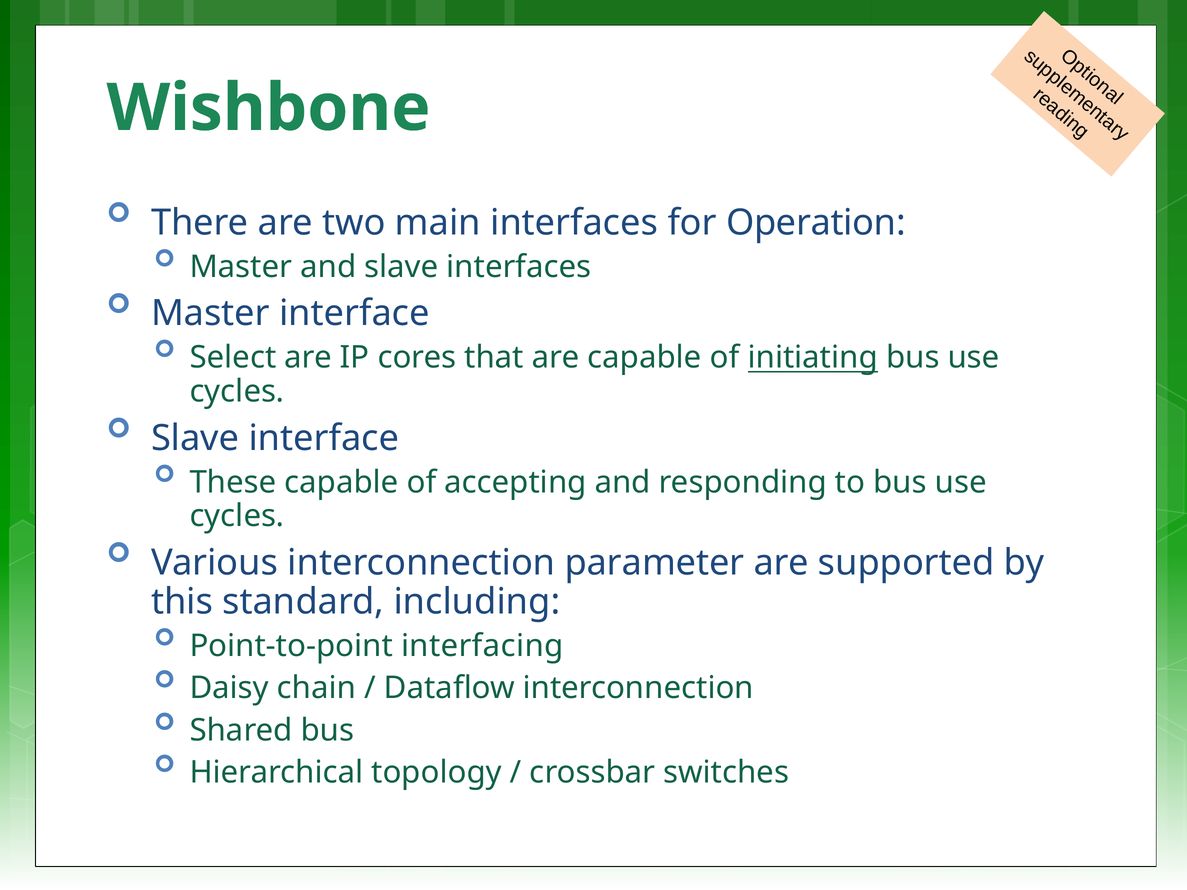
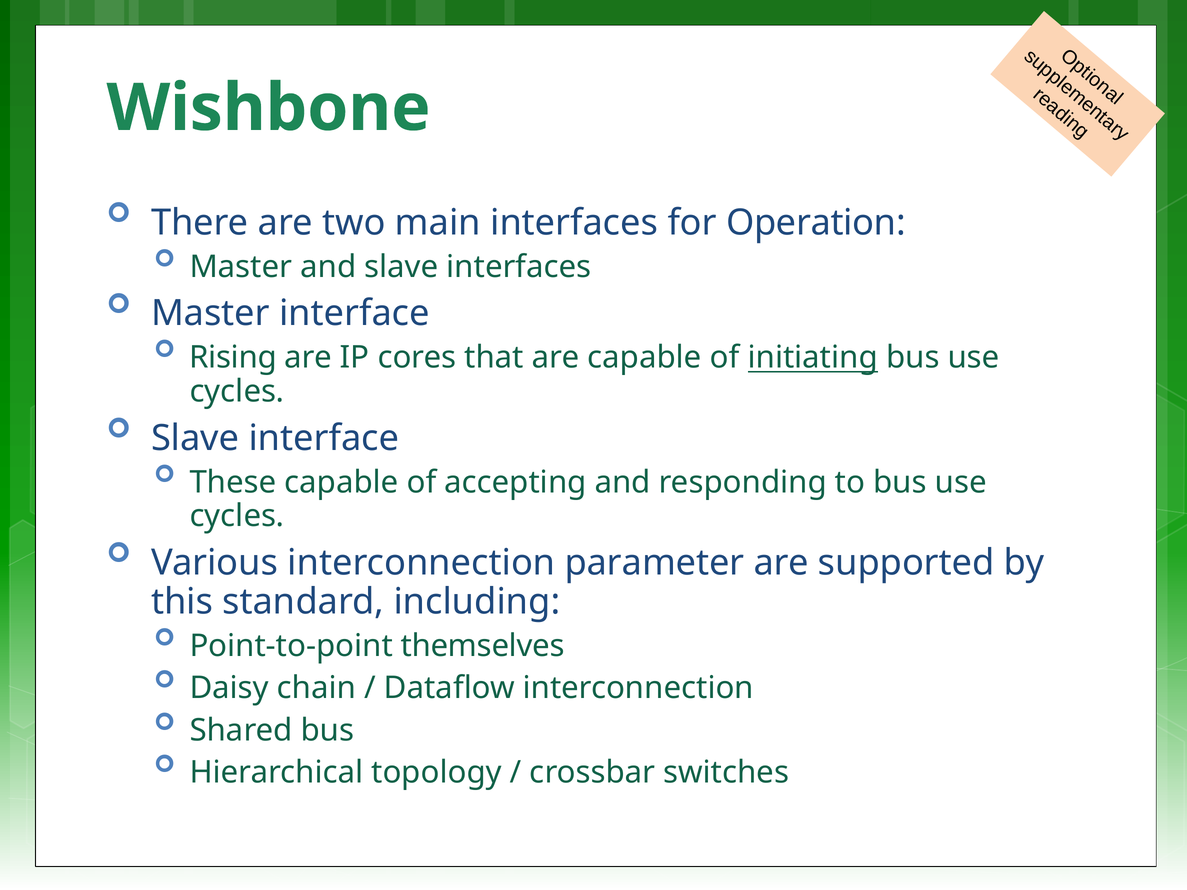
Select: Select -> Rising
interfacing: interfacing -> themselves
